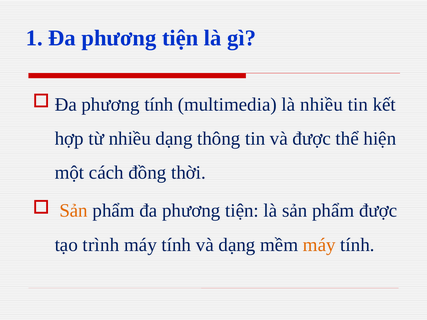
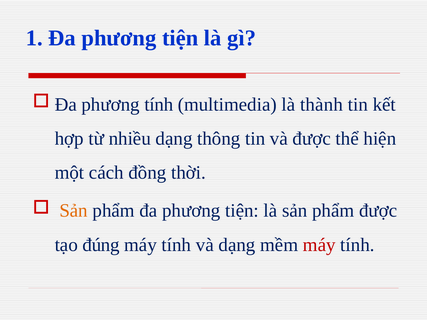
là nhiều: nhiều -> thành
trình: trình -> đúng
máy at (319, 245) colour: orange -> red
